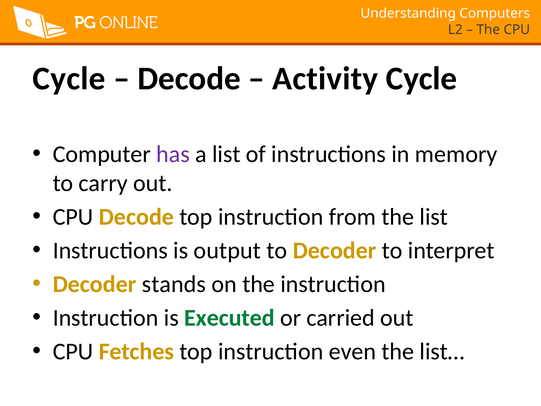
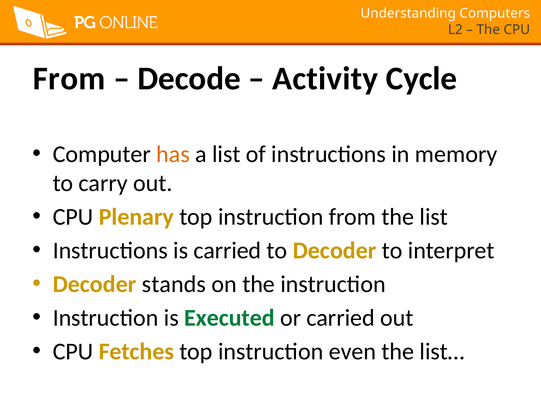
Cycle at (69, 79): Cycle -> From
has colour: purple -> orange
CPU Decode: Decode -> Plenary
is output: output -> carried
